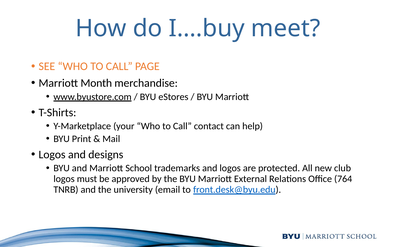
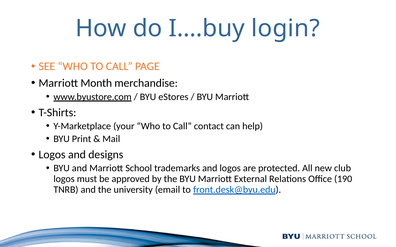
meet: meet -> login
764: 764 -> 190
